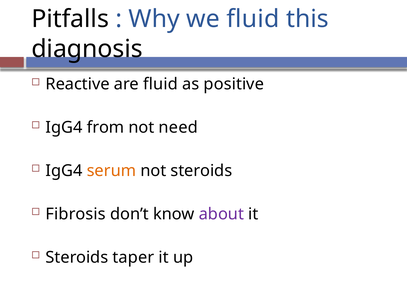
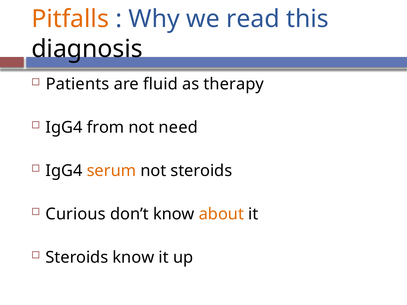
Pitfalls colour: black -> orange
we fluid: fluid -> read
Reactive: Reactive -> Patients
positive: positive -> therapy
Fibrosis: Fibrosis -> Curious
about colour: purple -> orange
Steroids taper: taper -> know
